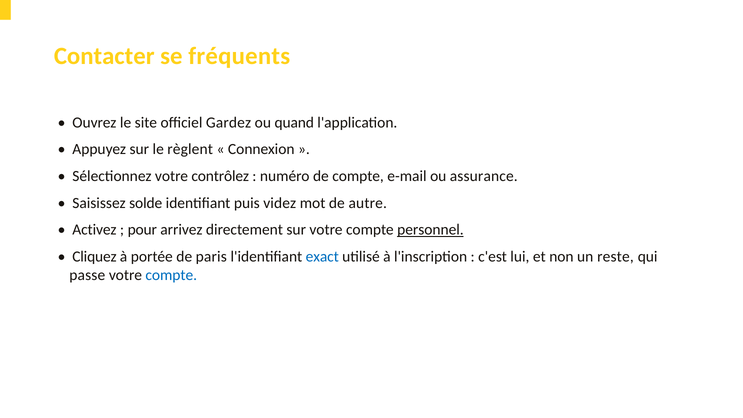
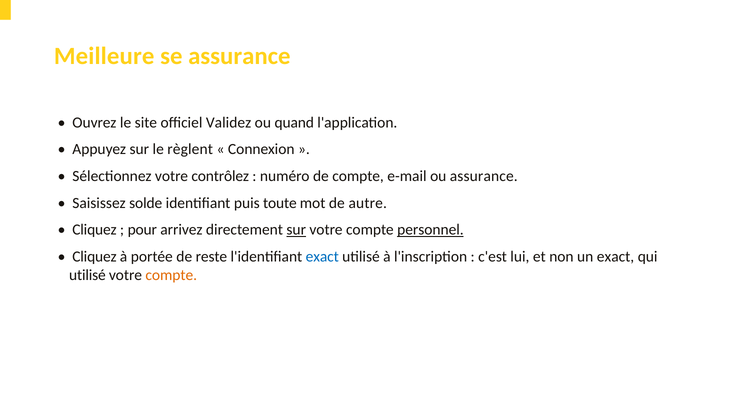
Contacter: Contacter -> Meilleure
se fréquents: fréquents -> assurance
Gardez: Gardez -> Validez
videz: videz -> toute
Activez at (94, 230): Activez -> Cliquez
sur at (296, 230) underline: none -> present
paris: paris -> reste
un reste: reste -> exact
passe at (87, 275): passe -> utilisé
compte at (171, 275) colour: blue -> orange
